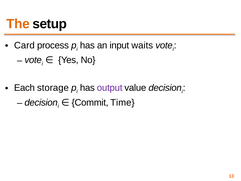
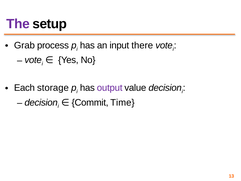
The colour: orange -> purple
Card: Card -> Grab
waits: waits -> there
